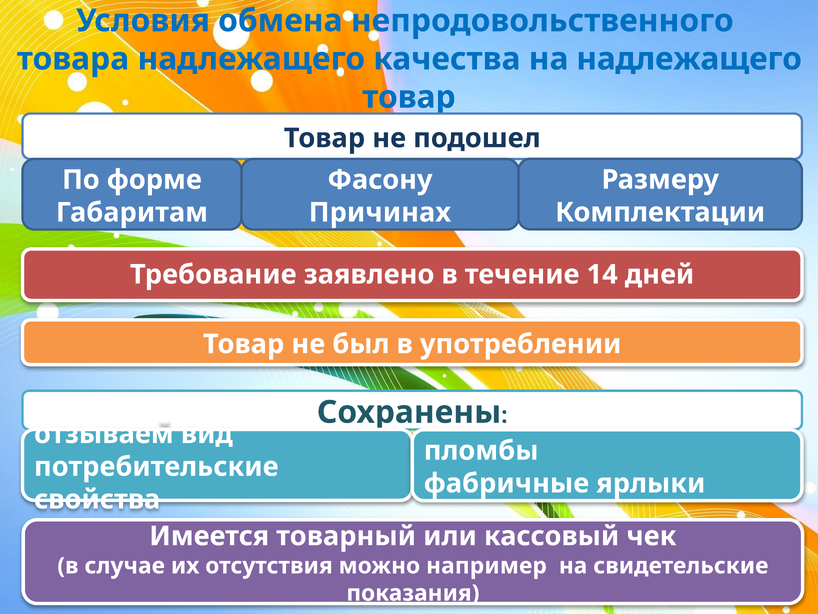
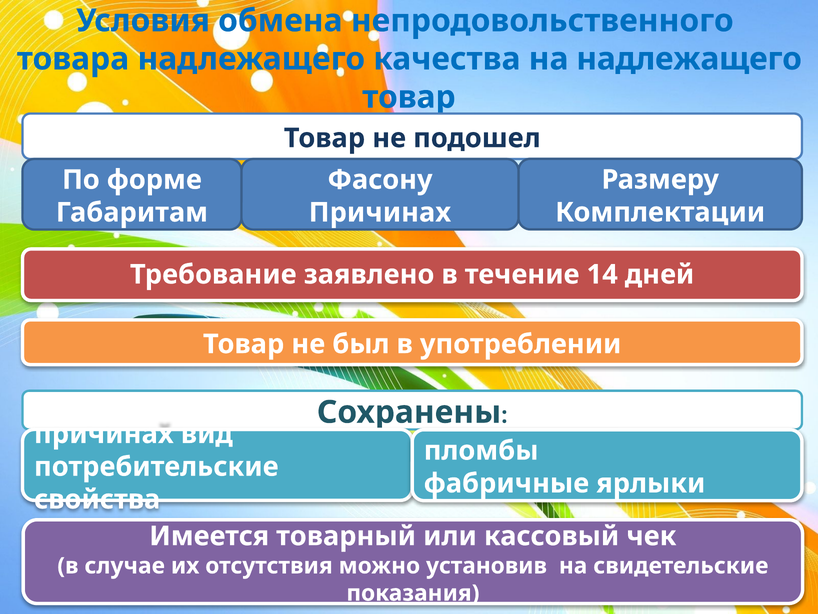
отзываем at (104, 434): отзываем -> причинах
например: например -> установив
